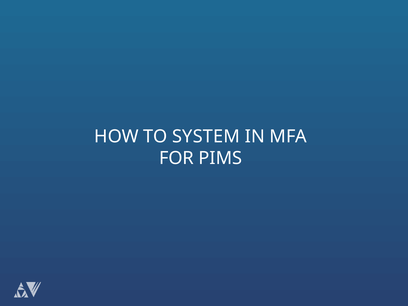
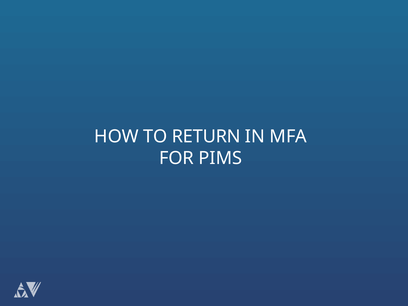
SYSTEM: SYSTEM -> RETURN
